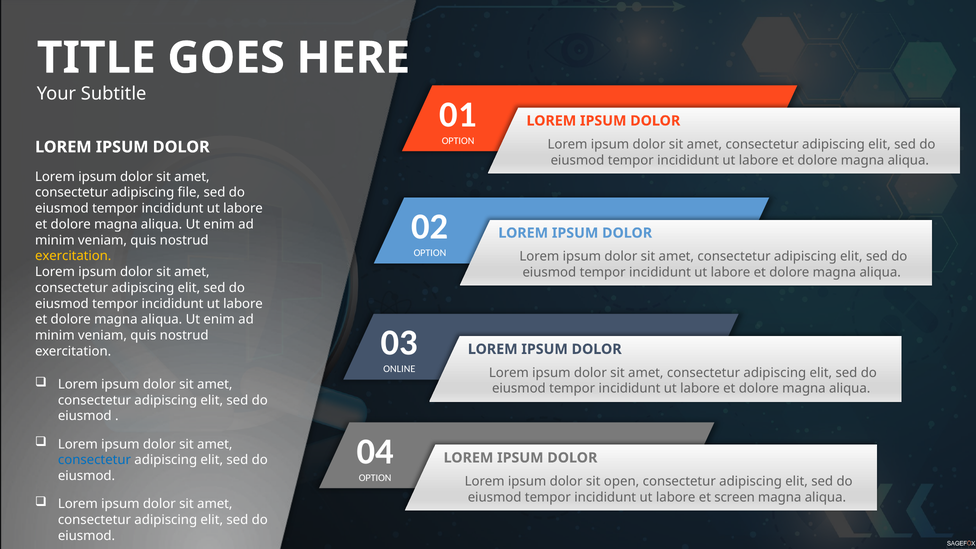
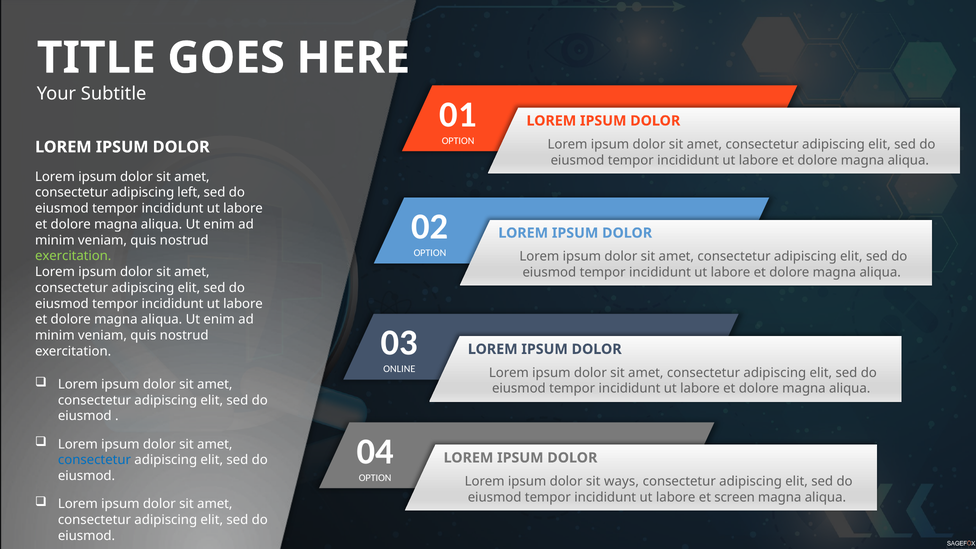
file: file -> left
exercitation at (73, 256) colour: yellow -> light green
open: open -> ways
